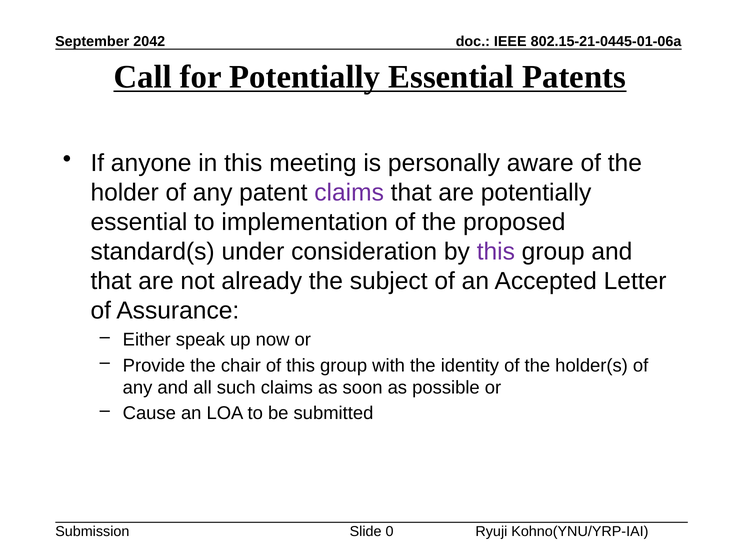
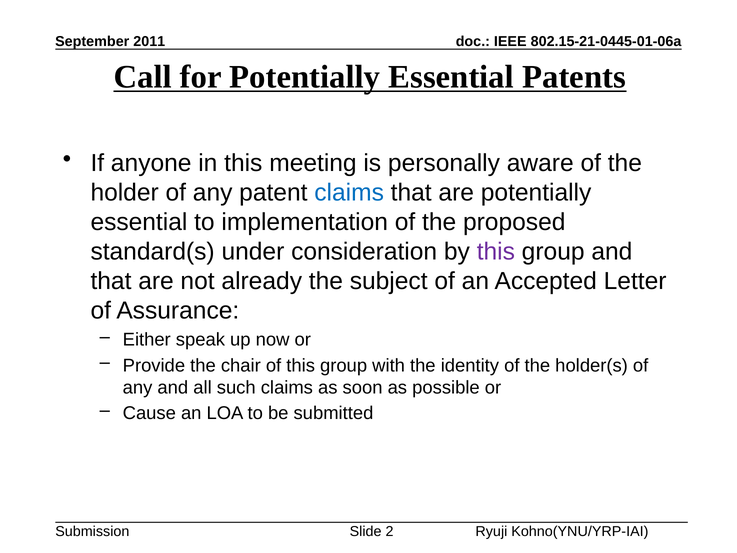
2042: 2042 -> 2011
claims at (349, 193) colour: purple -> blue
0: 0 -> 2
